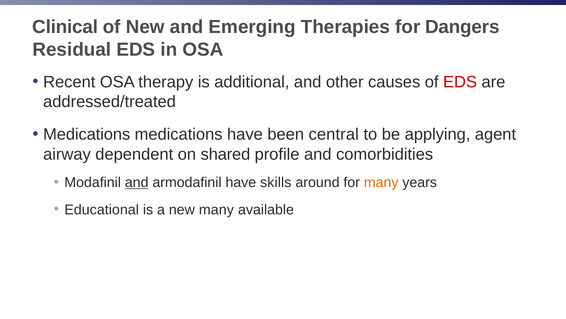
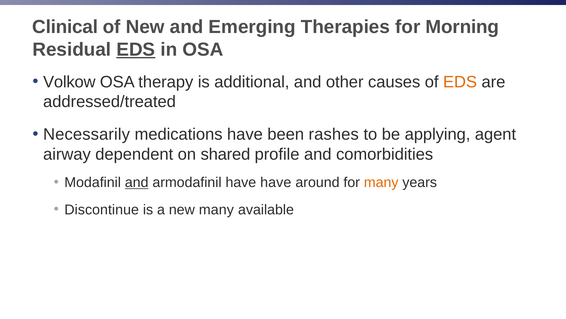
Dangers: Dangers -> Morning
EDS at (136, 49) underline: none -> present
Recent: Recent -> Volkow
EDS at (460, 82) colour: red -> orange
Medications at (87, 134): Medications -> Necessarily
central: central -> rashes
have skills: skills -> have
Educational: Educational -> Discontinue
